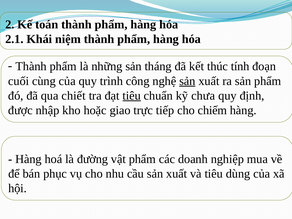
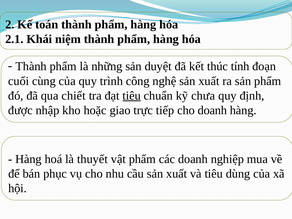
tháng: tháng -> duyệt
sản at (187, 81) underline: present -> none
cho chiếm: chiếm -> doanh
đường: đường -> thuyết
